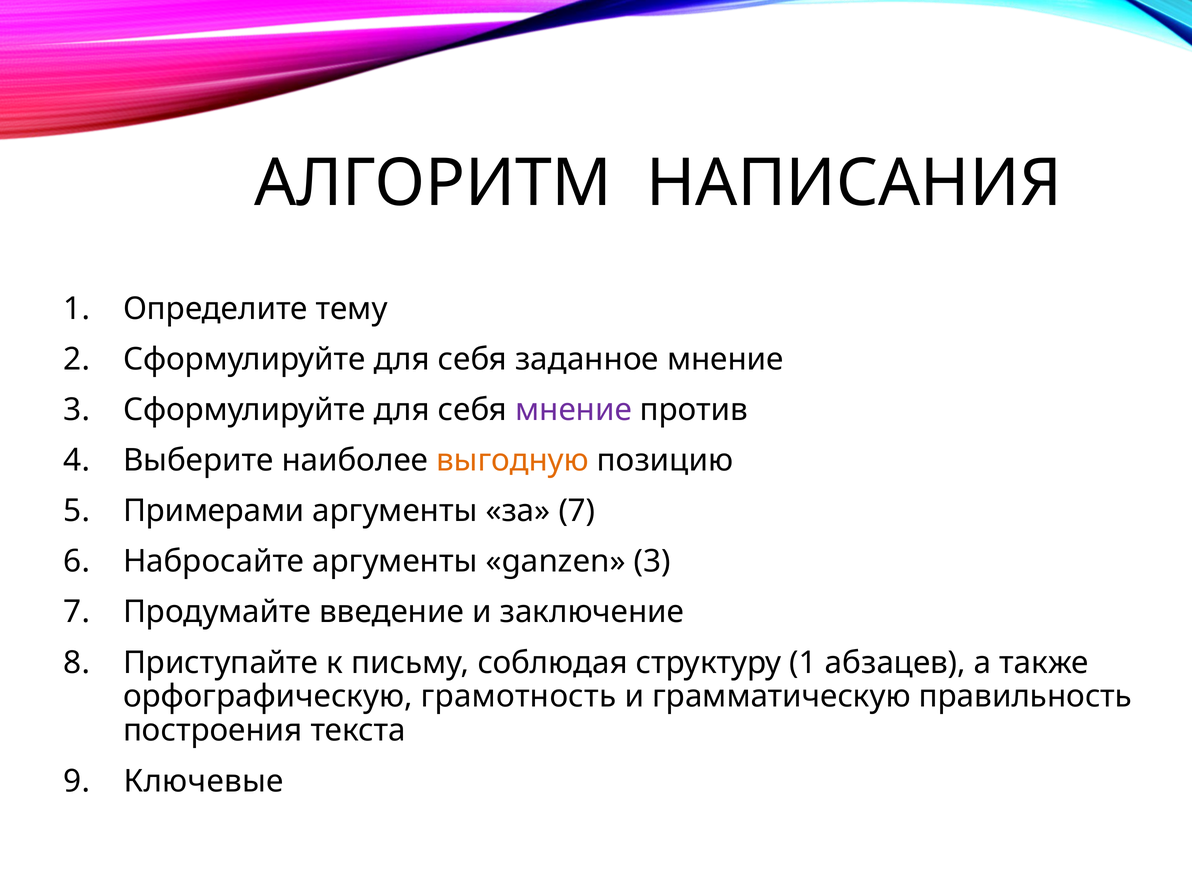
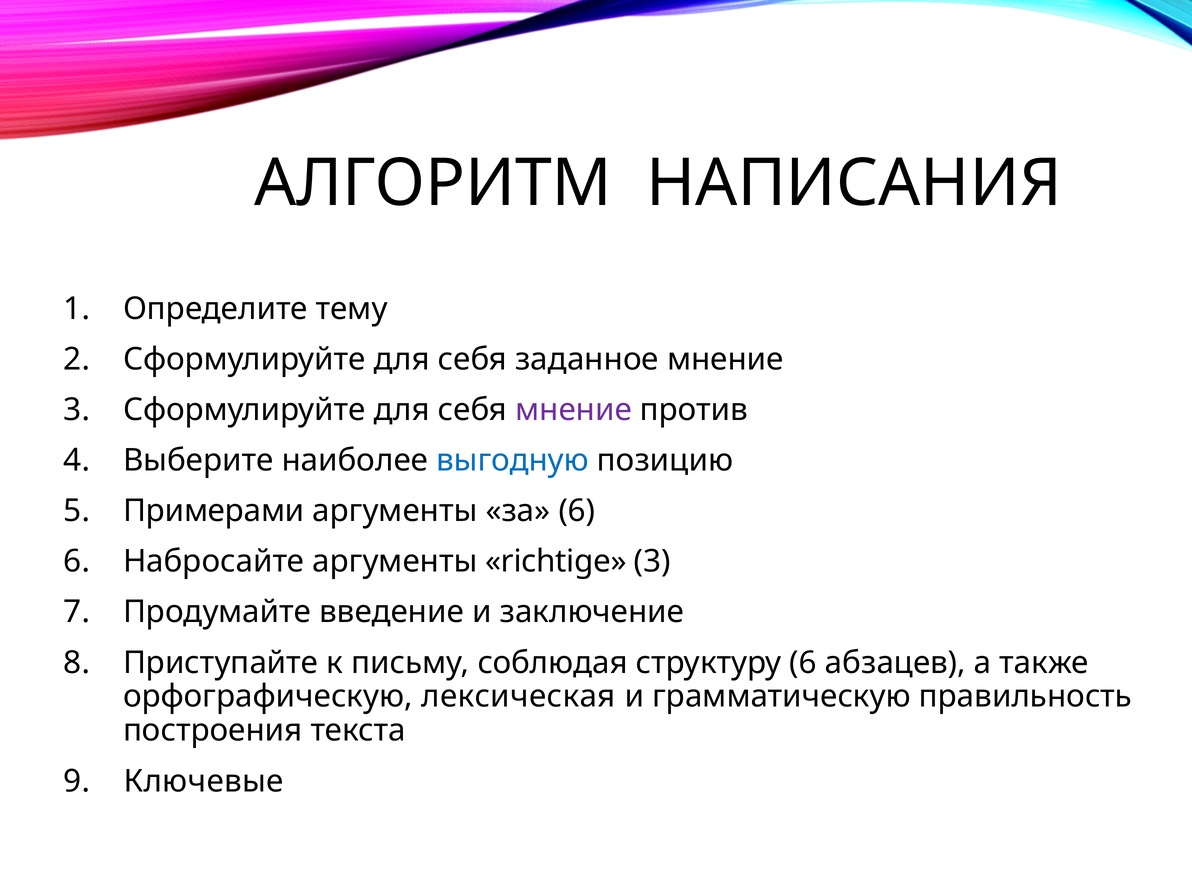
выгодную colour: orange -> blue
за 7: 7 -> 6
ganzen: ganzen -> richtige
структуру 1: 1 -> 6
грамотность: грамотность -> лексическая
